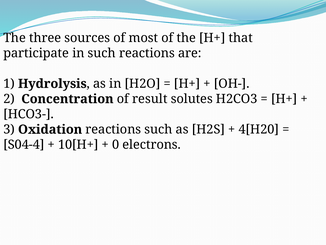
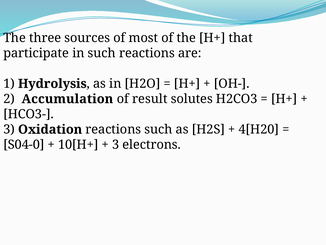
Concentration: Concentration -> Accumulation
S04-4: S04-4 -> S04-0
0 at (116, 144): 0 -> 3
